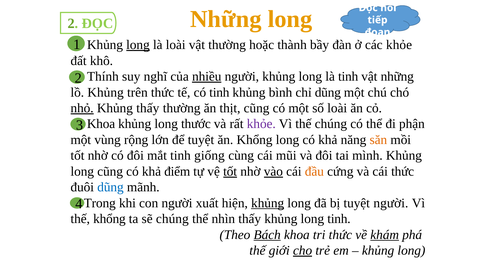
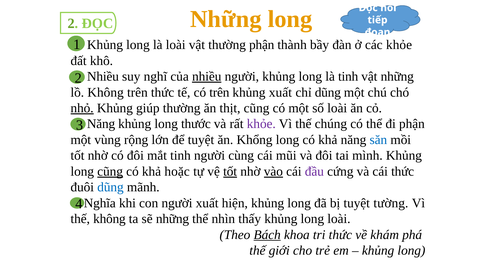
long at (138, 45) underline: present -> none
thường hoặc: hoặc -> phận
Thính at (103, 76): Thính -> Nhiều
lồ Khủng: Khủng -> Không
có tinh: tinh -> trên
khủng bình: bình -> xuất
Khủng thấy: thấy -> giúp
Khoa at (101, 124): Khoa -> Năng
săn colour: orange -> blue
tinh giống: giống -> người
cũng at (110, 171) underline: none -> present
điểm: điểm -> hoặc
đầu colour: orange -> purple
Trong: Trong -> Nghĩa
khủng at (268, 203) underline: present -> none
tuyệt người: người -> tường
thế khổng: khổng -> không
sẽ chúng: chúng -> những
long tinh: tinh -> loài
khám underline: present -> none
cho underline: present -> none
